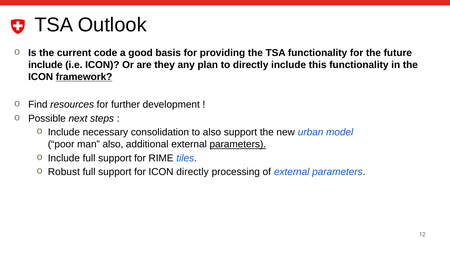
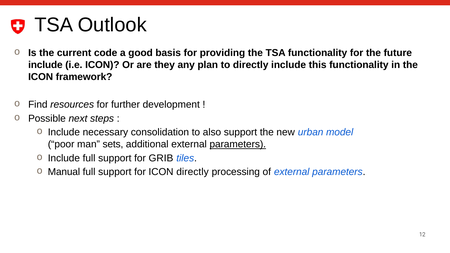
framework underline: present -> none
man also: also -> sets
RIME: RIME -> GRIB
Robust: Robust -> Manual
